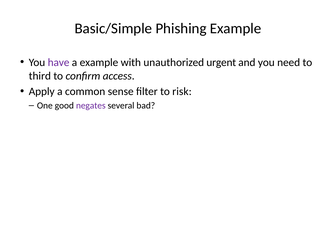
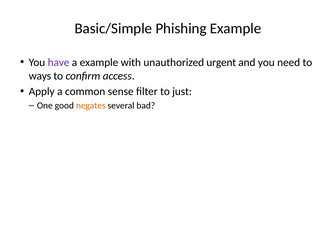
third: third -> ways
risk: risk -> just
negates colour: purple -> orange
